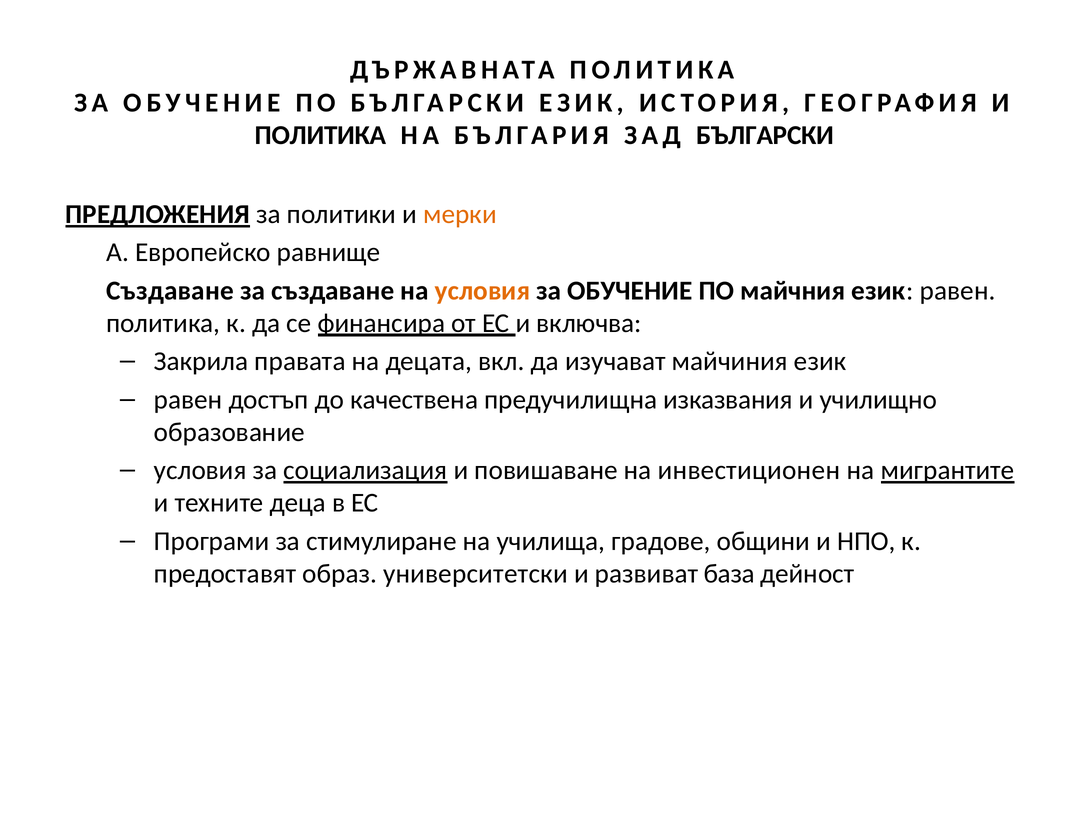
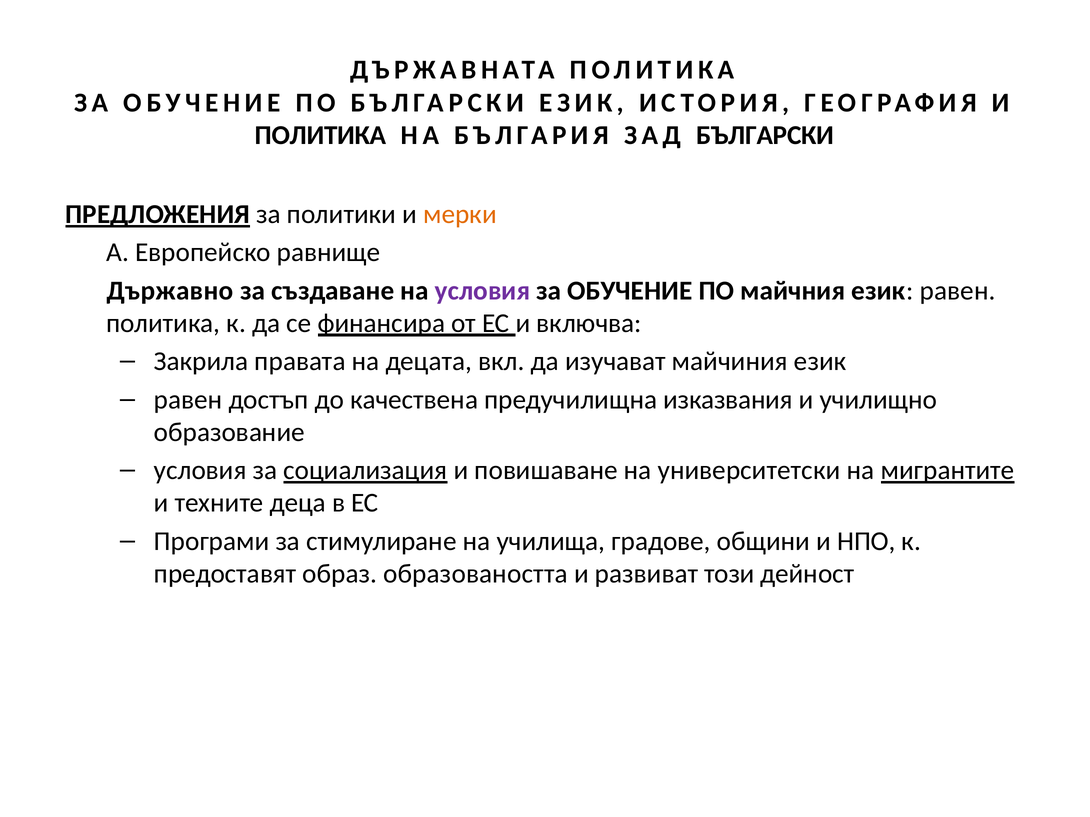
Създаване at (170, 291): Създаване -> Държавно
условия at (483, 291) colour: orange -> purple
инвестиционен: инвестиционен -> университетски
университетски: университетски -> образоваността
база: база -> този
